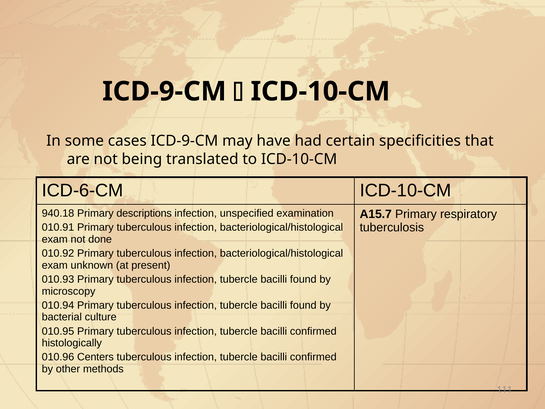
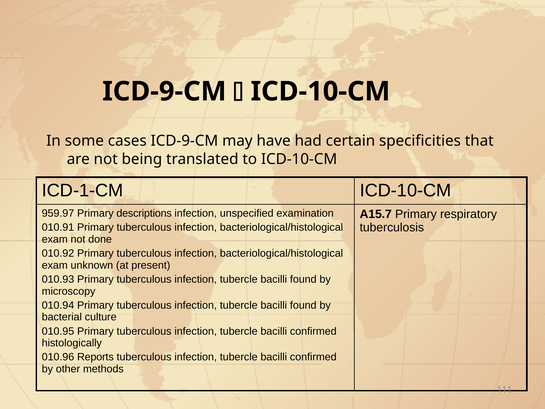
ICD-6-CM: ICD-6-CM -> ICD-1-CM
940.18: 940.18 -> 959.97
Centers: Centers -> Reports
